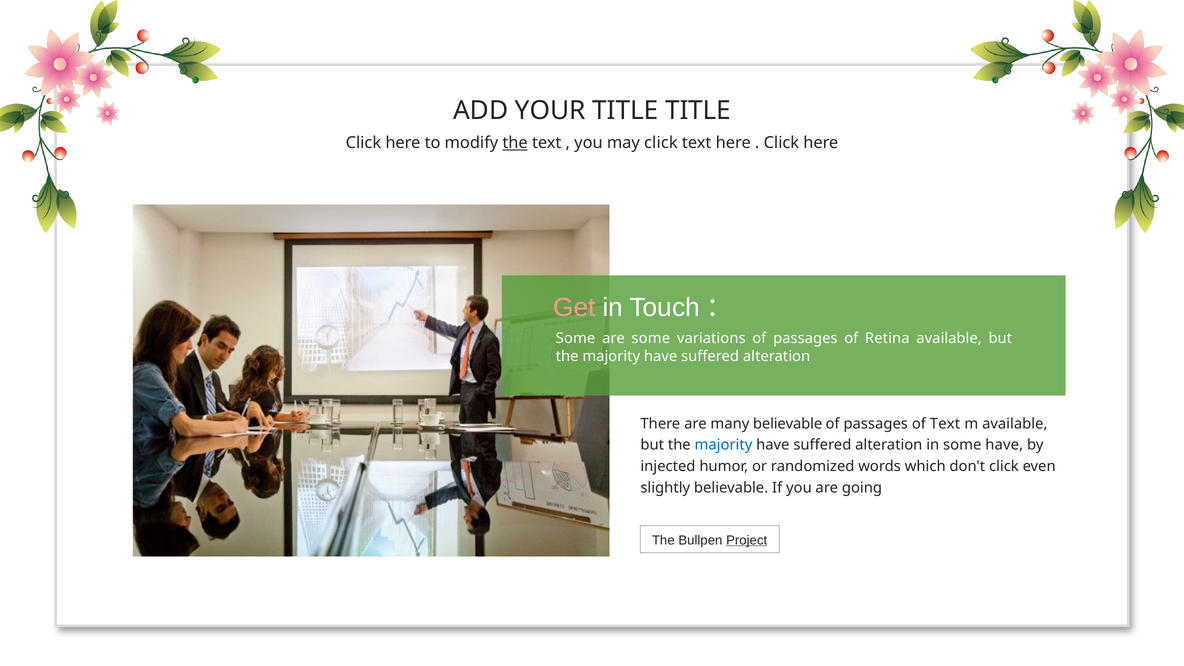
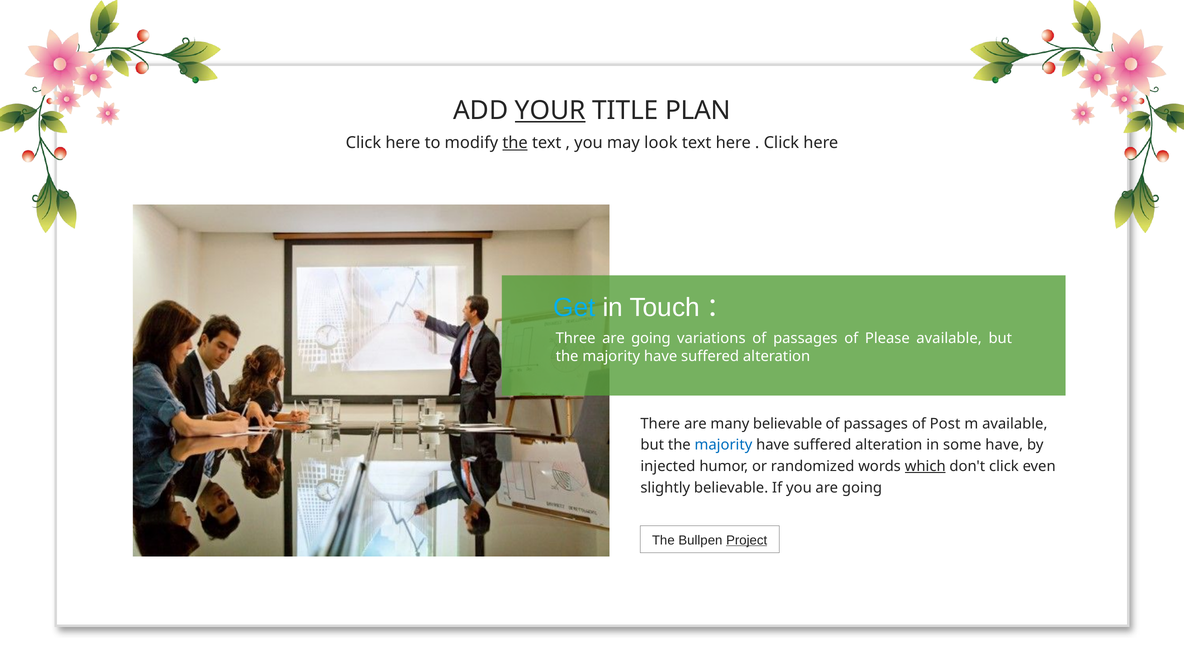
YOUR underline: none -> present
TITLE TITLE: TITLE -> PLAN
may click: click -> look
Get colour: pink -> light blue
Some at (576, 339): Some -> Three
some at (651, 339): some -> going
Retina: Retina -> Please
of Text: Text -> Post
which underline: none -> present
